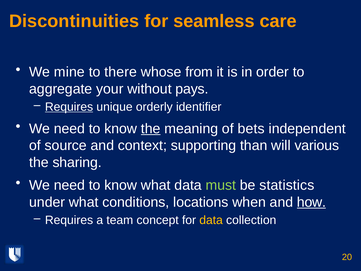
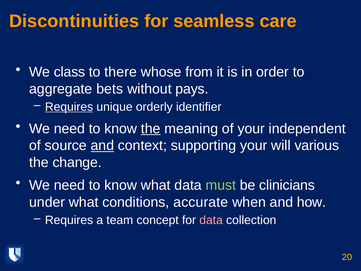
mine: mine -> class
your: your -> bets
of bets: bets -> your
and at (102, 145) underline: none -> present
supporting than: than -> your
sharing: sharing -> change
statistics: statistics -> clinicians
locations: locations -> accurate
how underline: present -> none
data at (211, 220) colour: yellow -> pink
